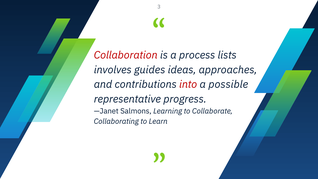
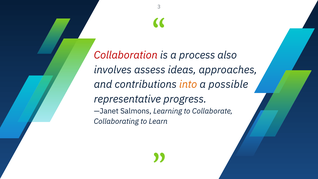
lists: lists -> also
guides: guides -> assess
into colour: red -> orange
